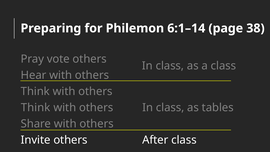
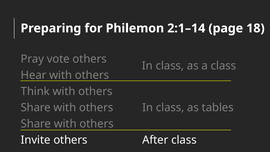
6:1–14: 6:1–14 -> 2:1–14
38: 38 -> 18
Think at (36, 107): Think -> Share
